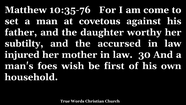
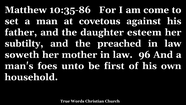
10:35-76: 10:35-76 -> 10:35-86
worthy: worthy -> esteem
accursed: accursed -> preached
injured: injured -> soweth
30: 30 -> 96
wish: wish -> unto
